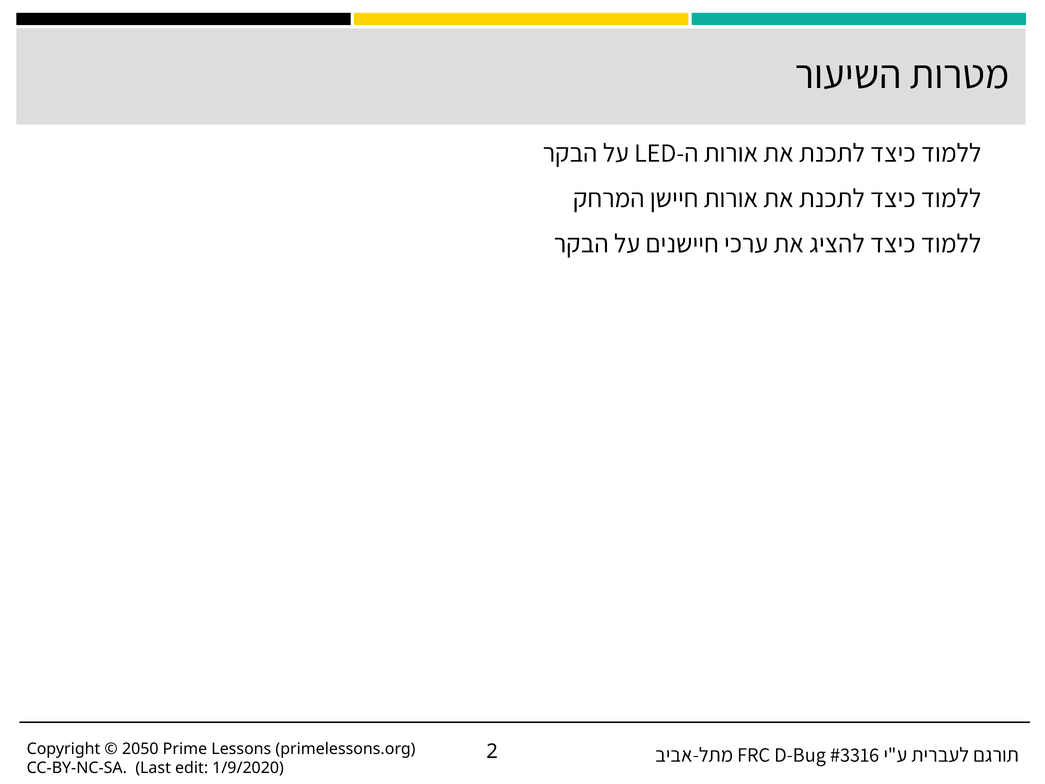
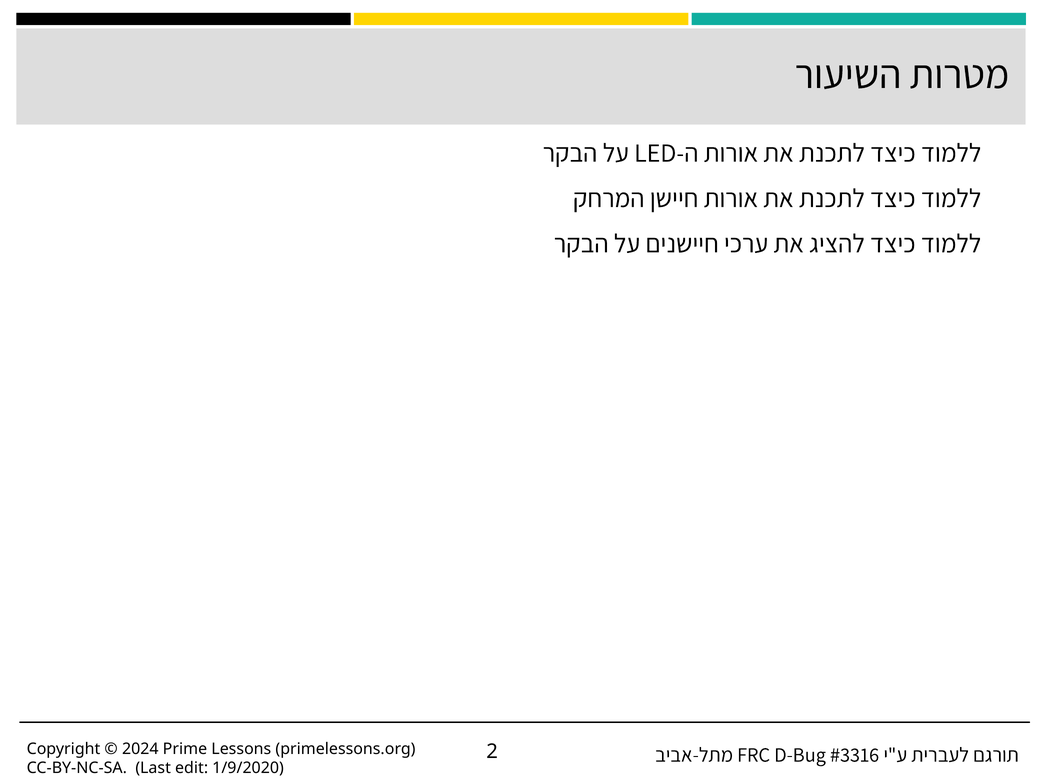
2050: 2050 -> 2024
